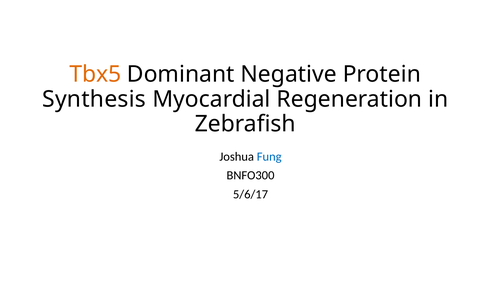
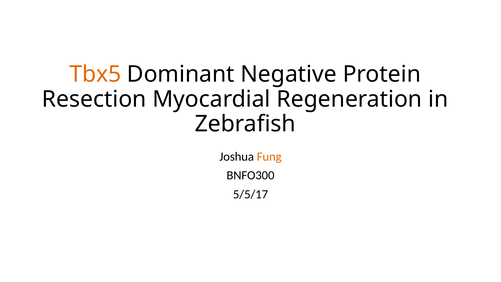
Synthesis: Synthesis -> Resection
Fung colour: blue -> orange
5/6/17: 5/6/17 -> 5/5/17
